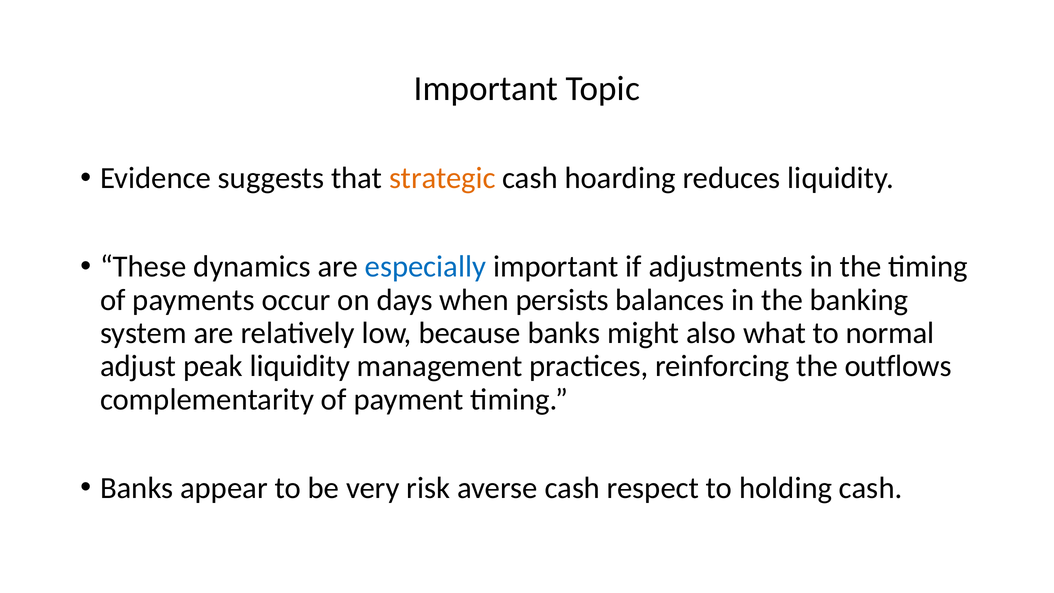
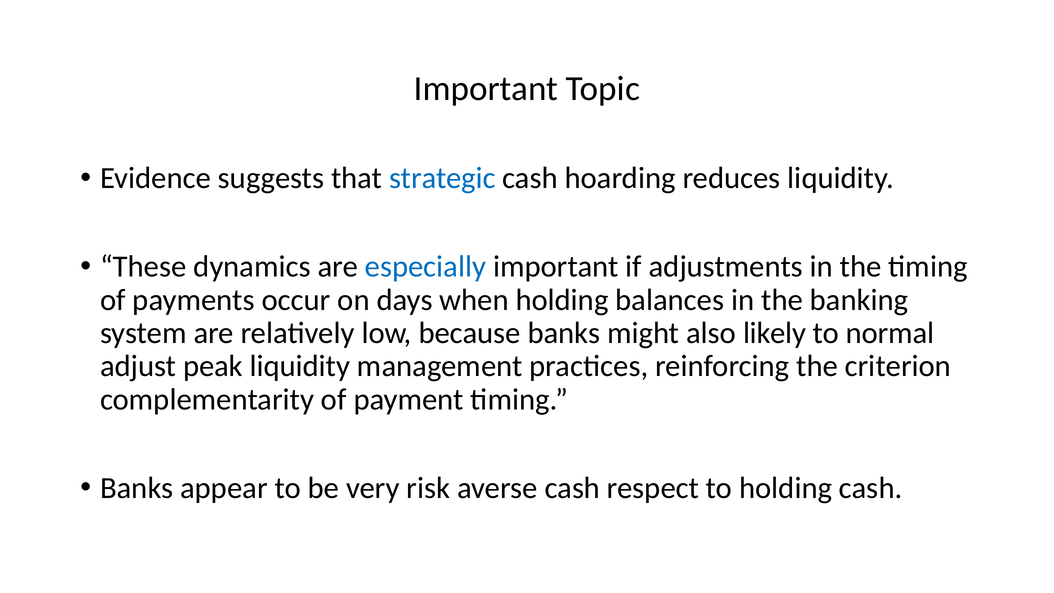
strategic colour: orange -> blue
when persists: persists -> holding
what: what -> likely
outflows: outflows -> criterion
